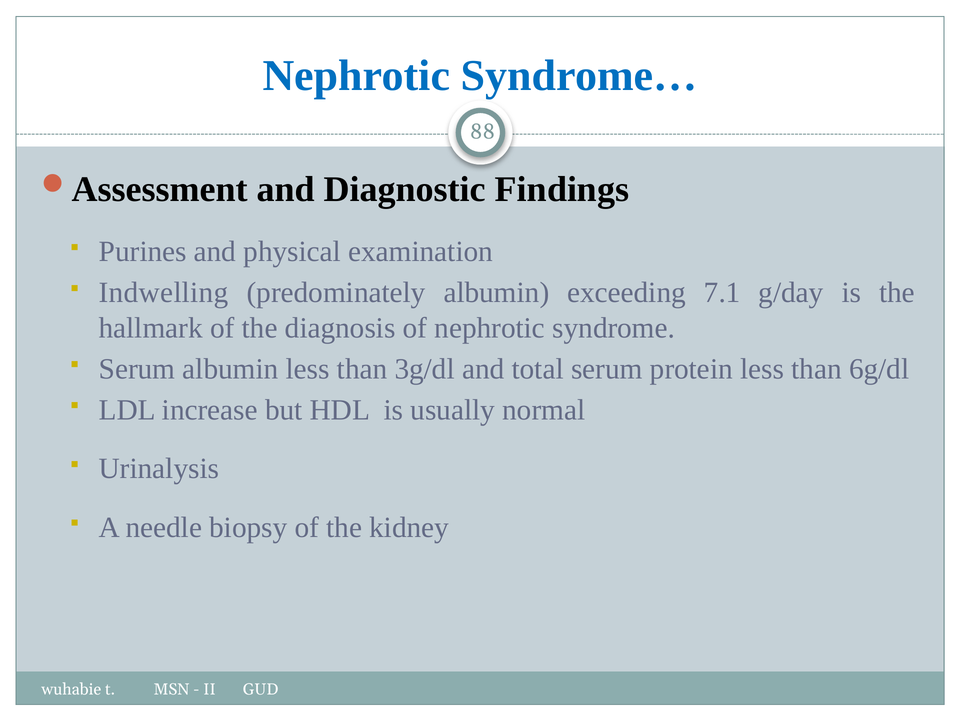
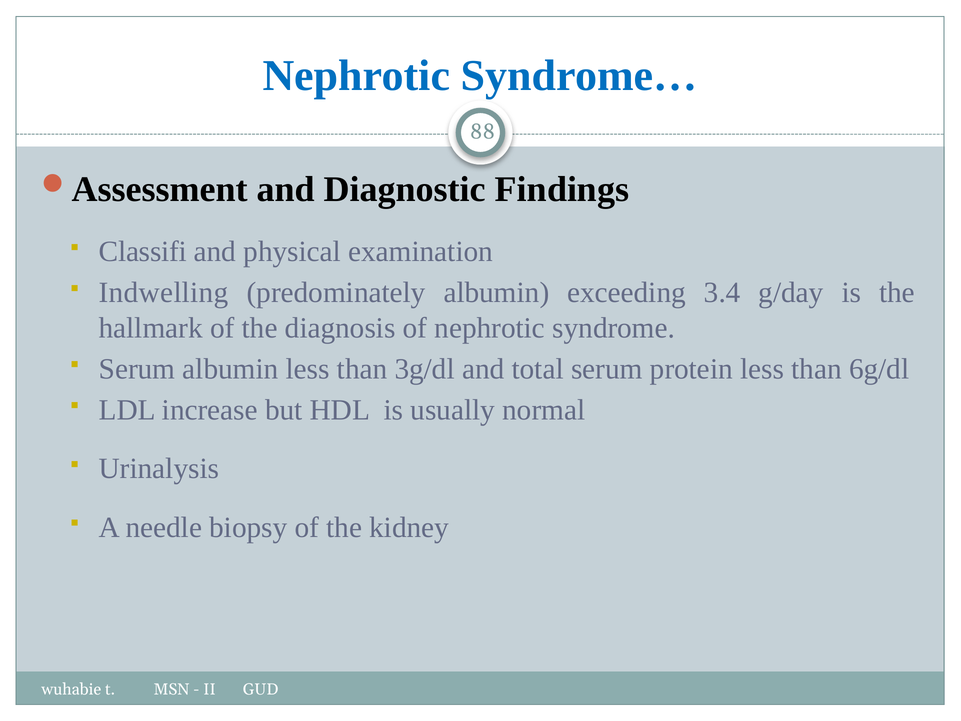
Purines: Purines -> Classifi
7.1: 7.1 -> 3.4
